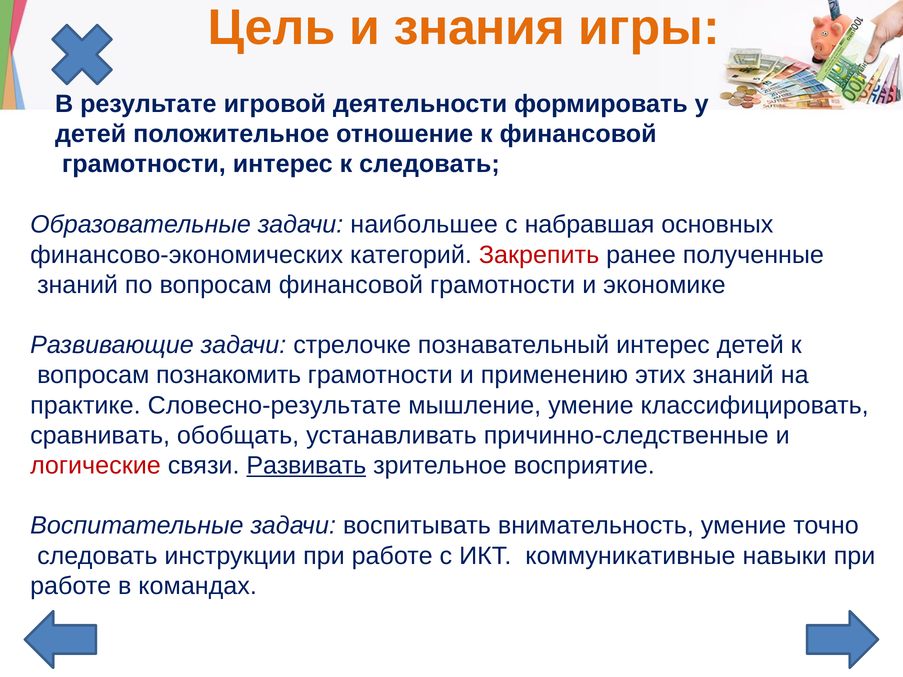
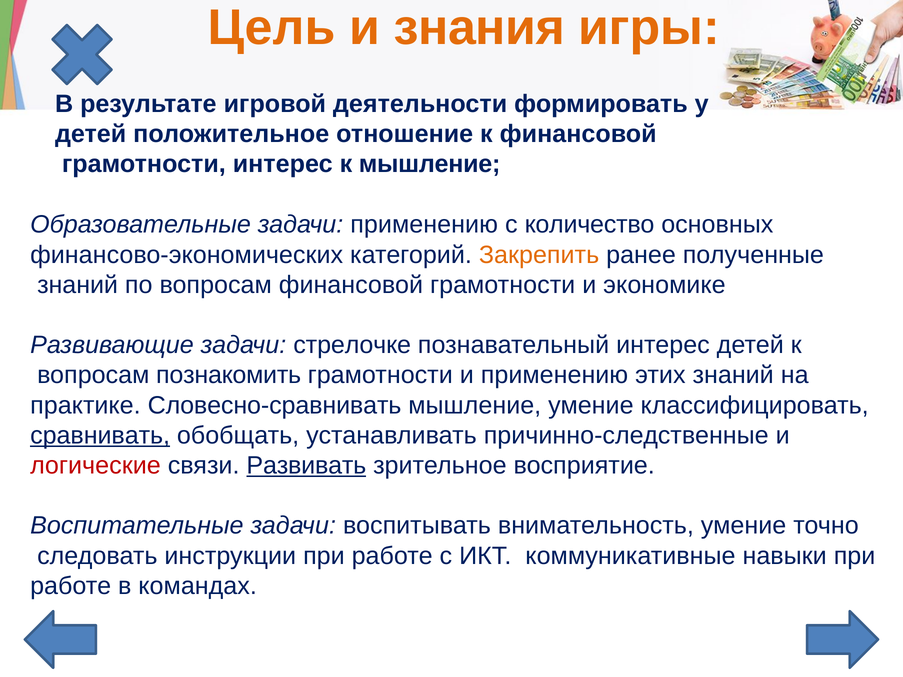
к следовать: следовать -> мышление
задачи наибольшее: наибольшее -> применению
набравшая: набравшая -> количество
Закрепить colour: red -> orange
Словесно-результате: Словесно-результате -> Словесно-сравнивать
сравнивать underline: none -> present
